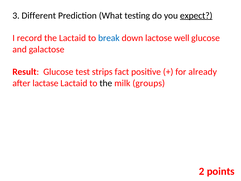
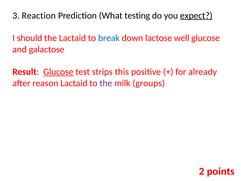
Different: Different -> Reaction
record: record -> should
Glucose at (58, 72) underline: none -> present
fact: fact -> this
lactase: lactase -> reason
the at (106, 83) colour: black -> purple
